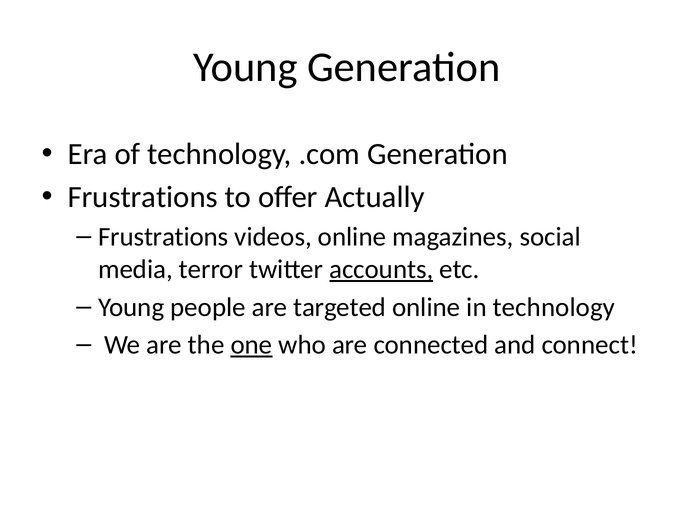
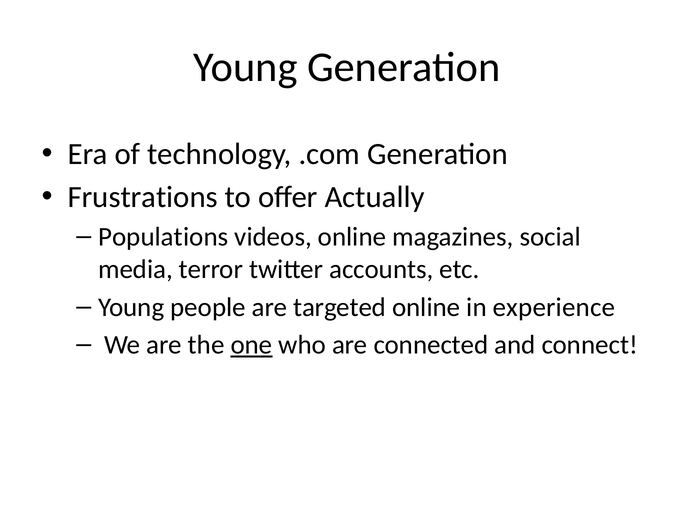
Frustrations at (163, 237): Frustrations -> Populations
accounts underline: present -> none
in technology: technology -> experience
